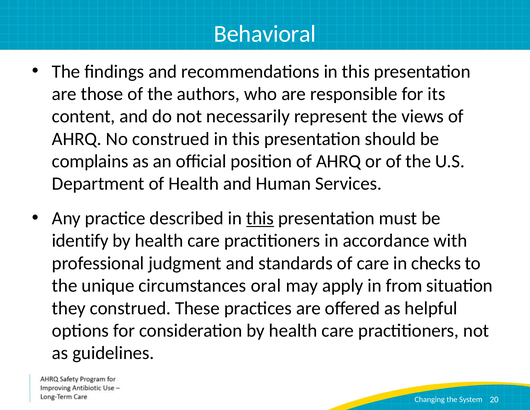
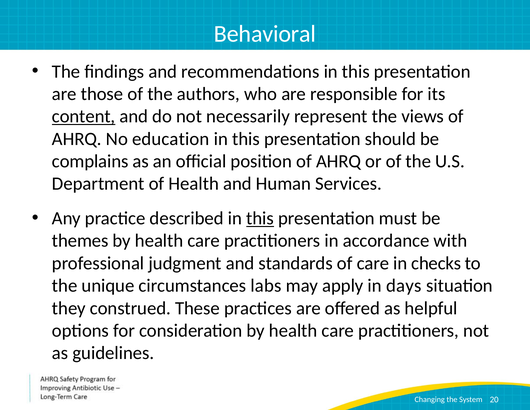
content underline: none -> present
No construed: construed -> education
identify: identify -> themes
oral: oral -> labs
from: from -> days
